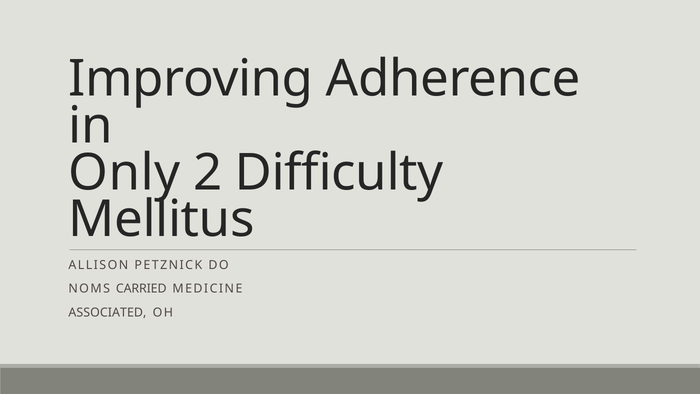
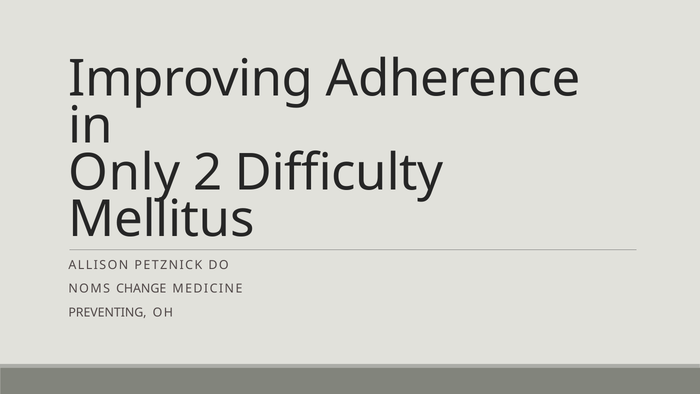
CARRIED: CARRIED -> CHANGE
ASSOCIATED: ASSOCIATED -> PREVENTING
